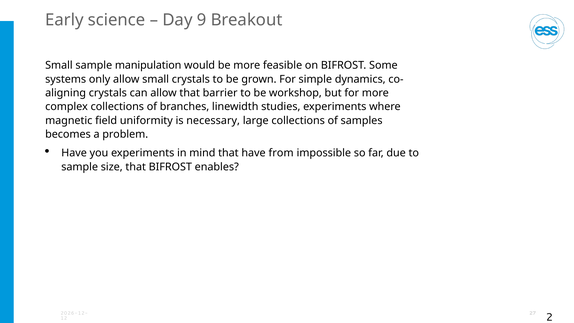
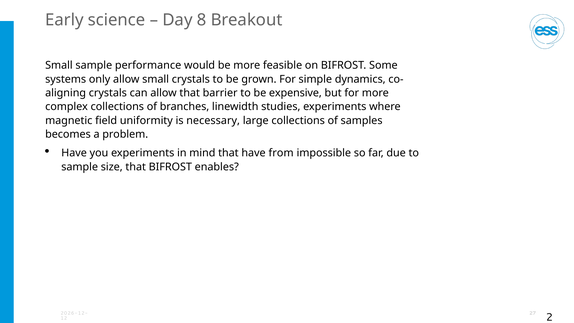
9: 9 -> 8
manipulation: manipulation -> performance
workshop: workshop -> expensive
